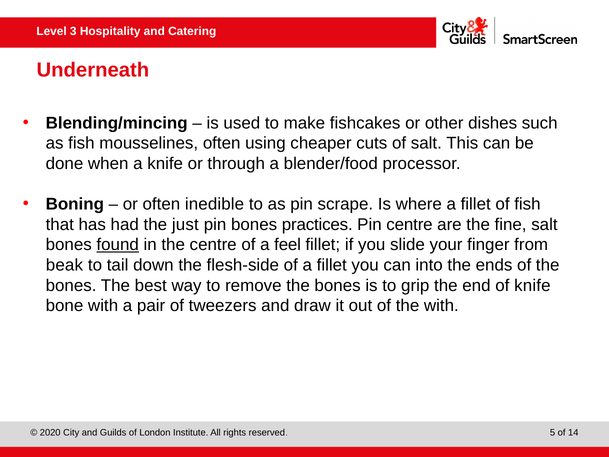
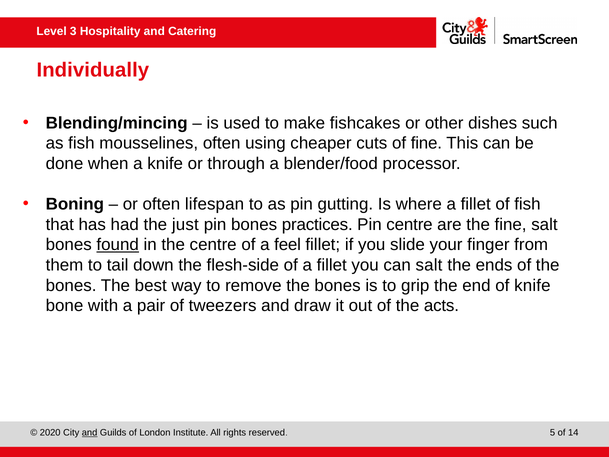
Underneath: Underneath -> Individually
of salt: salt -> fine
inedible: inedible -> lifespan
scrape: scrape -> gutting
beak: beak -> them
can into: into -> salt
the with: with -> acts
and at (90, 433) underline: none -> present
